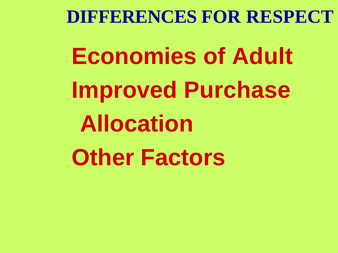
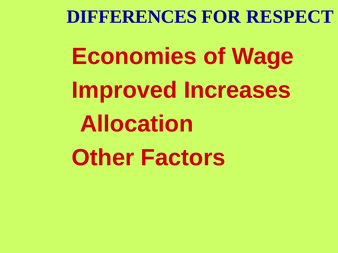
Adult: Adult -> Wage
Purchase: Purchase -> Increases
